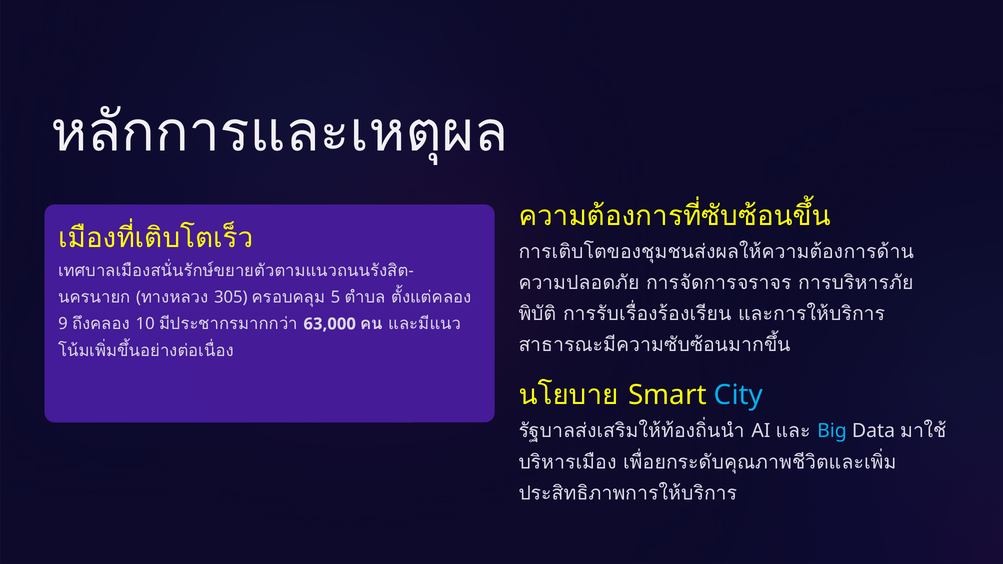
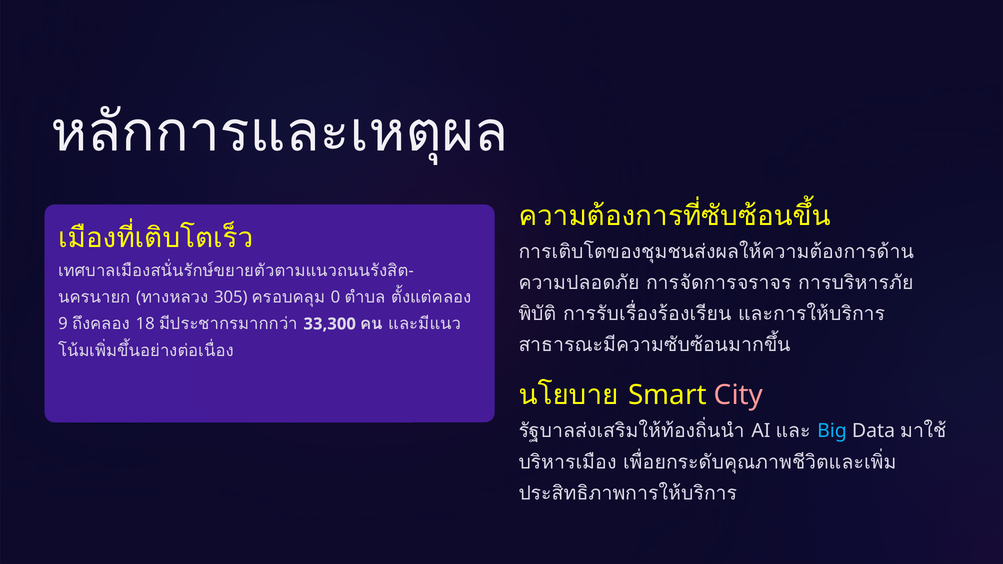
5: 5 -> 0
10: 10 -> 18
63,000: 63,000 -> 33,300
City colour: light blue -> pink
